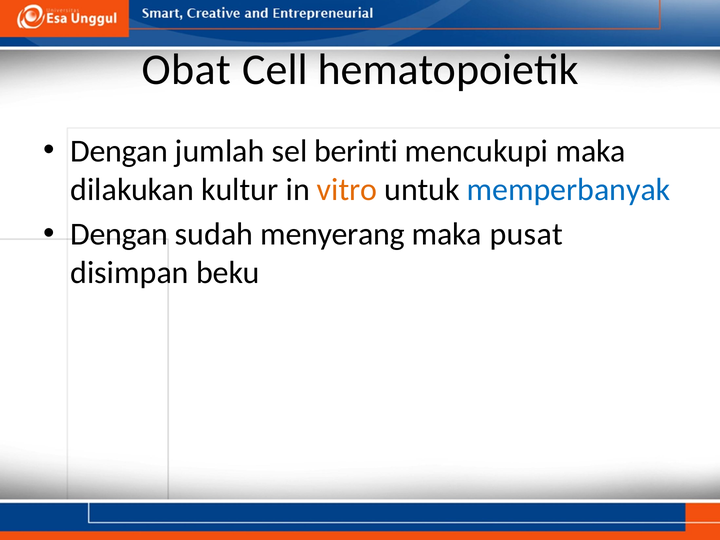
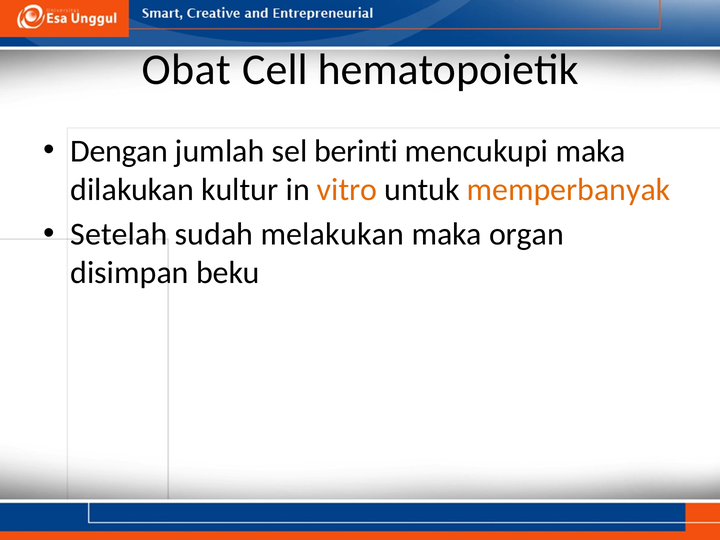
memperbanyak colour: blue -> orange
Dengan at (119, 234): Dengan -> Setelah
menyerang: menyerang -> melakukan
pusat: pusat -> organ
